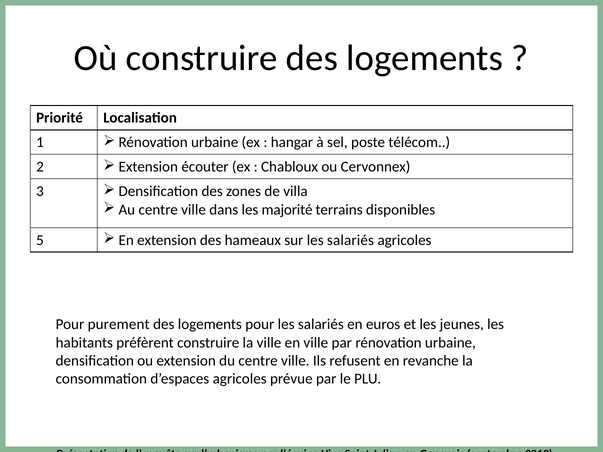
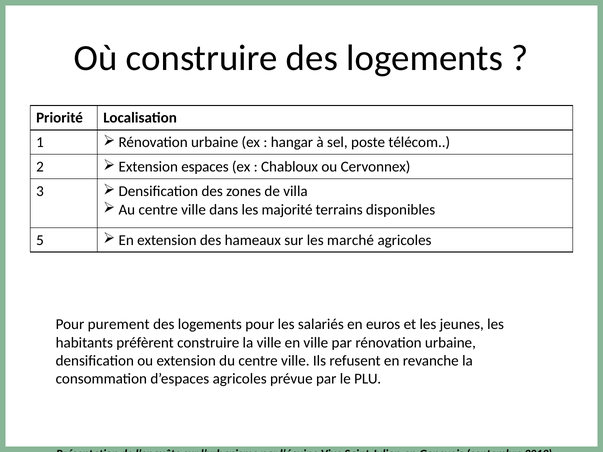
écouter: écouter -> espaces
sur les salariés: salariés -> marché
